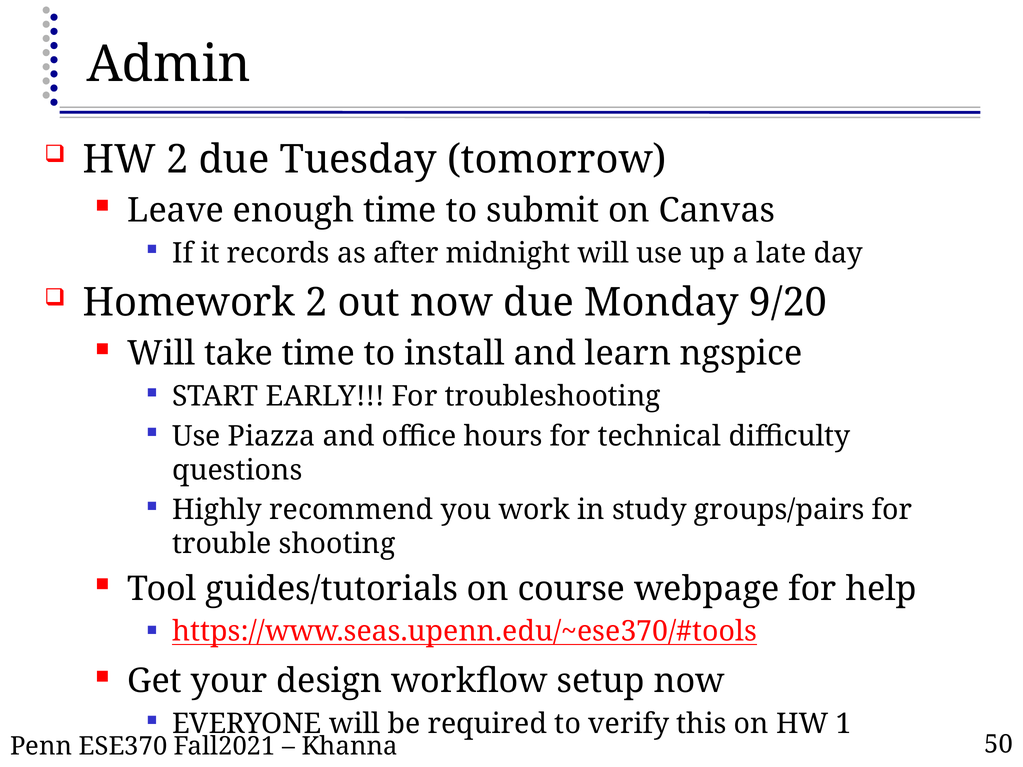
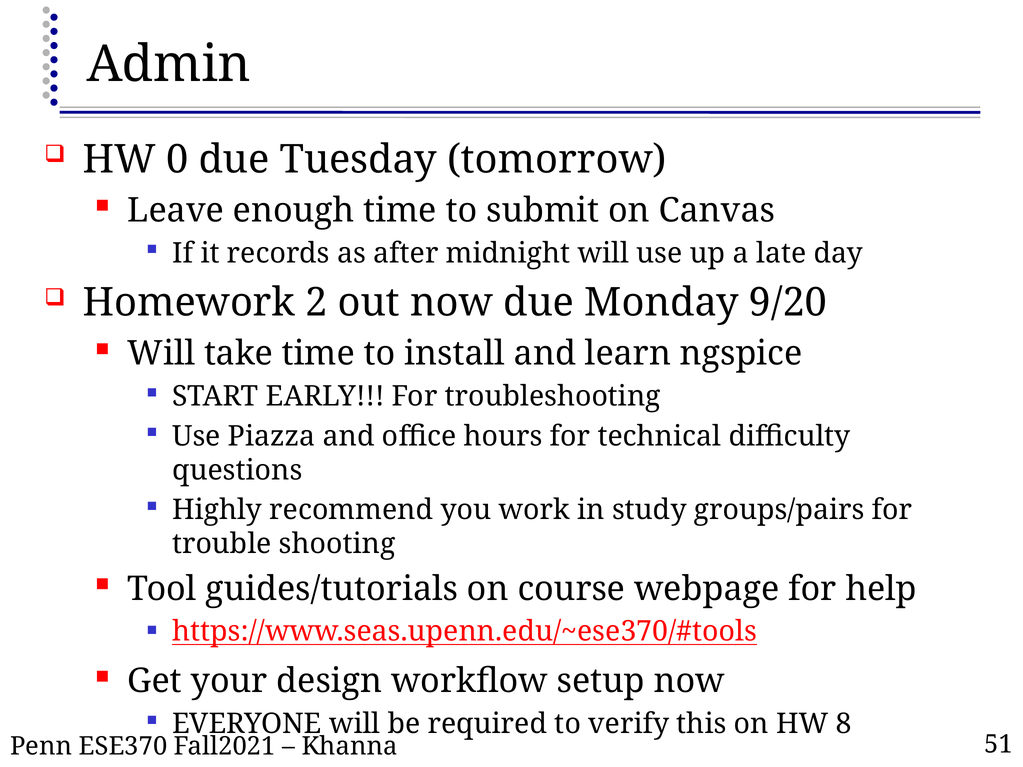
HW 2: 2 -> 0
1: 1 -> 8
50: 50 -> 51
